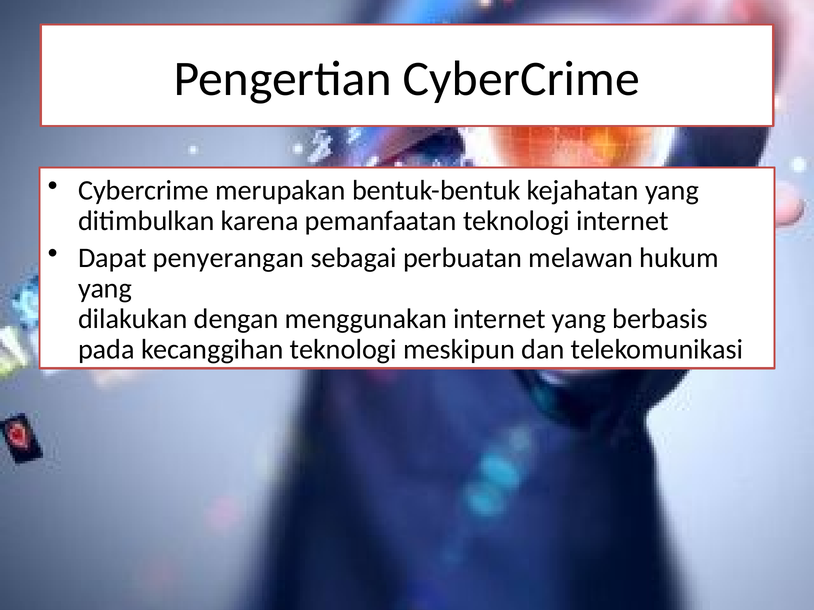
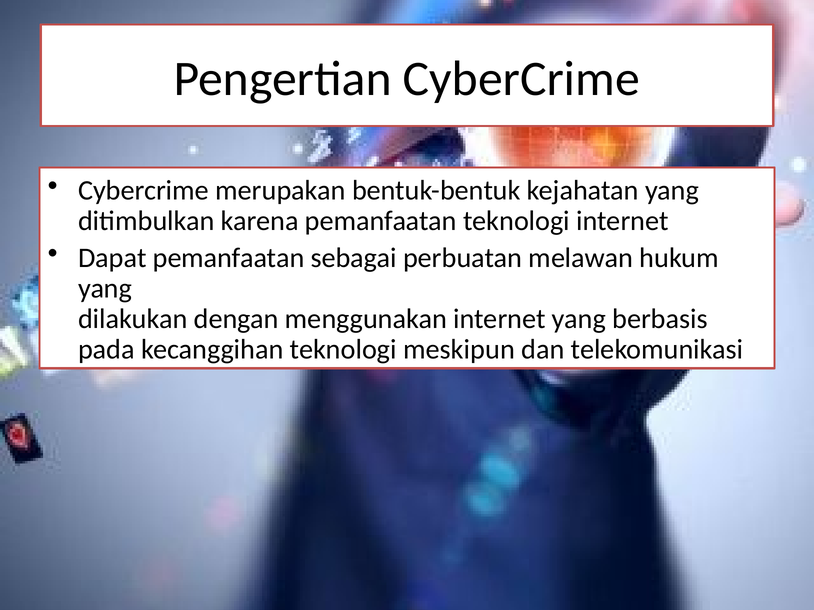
Dapat penyerangan: penyerangan -> pemanfaatan
